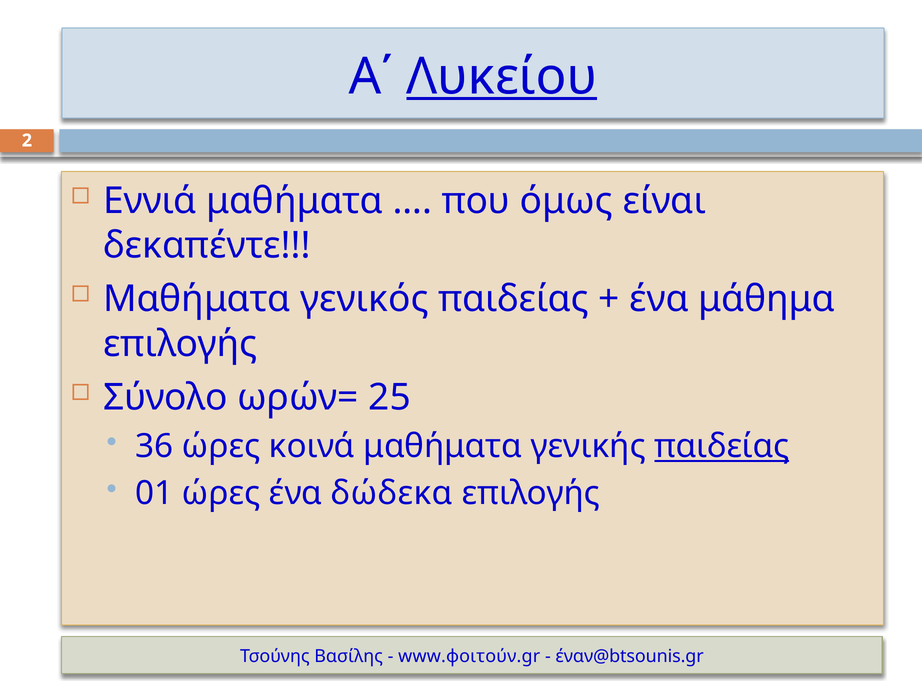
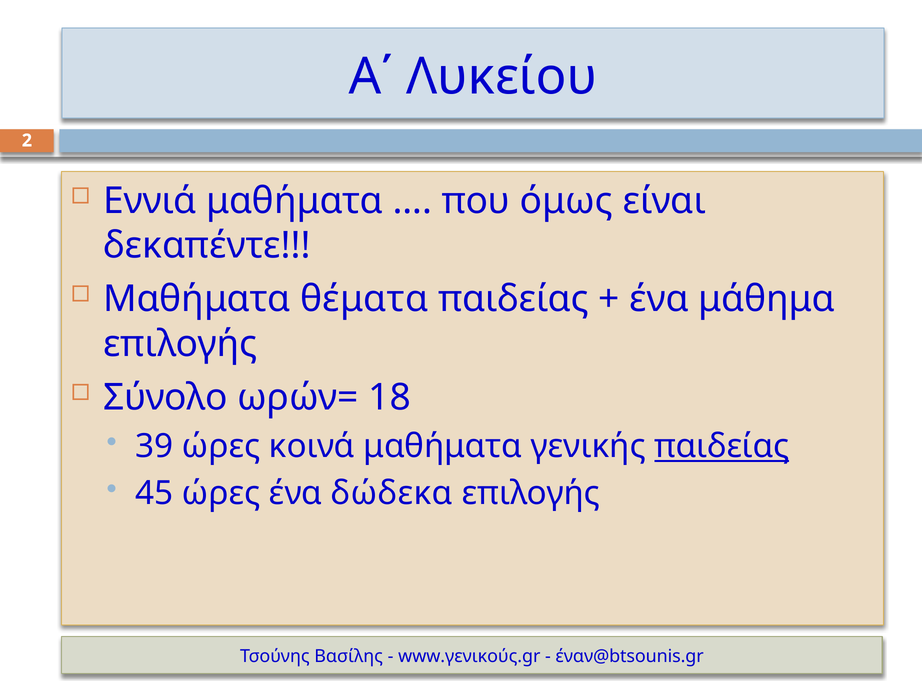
Λυκείου underline: present -> none
γενικός: γενικός -> θέματα
25: 25 -> 18
36: 36 -> 39
01: 01 -> 45
www.φοιτούν.gr: www.φοιτούν.gr -> www.γενικούς.gr
